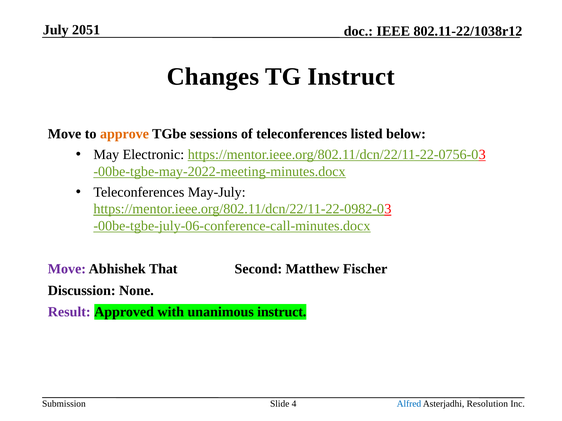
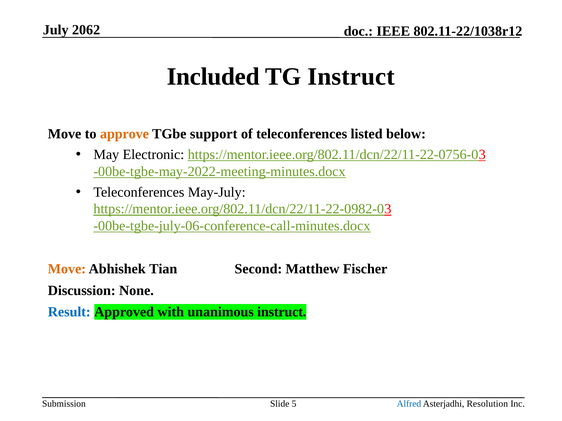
2051: 2051 -> 2062
Changes: Changes -> Included
sessions: sessions -> support
Move at (67, 269) colour: purple -> orange
That: That -> Tian
Result colour: purple -> blue
4: 4 -> 5
